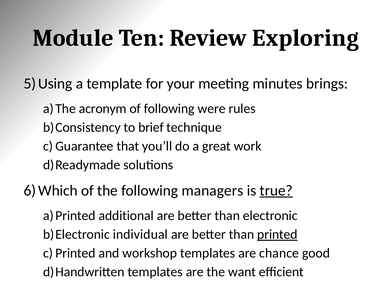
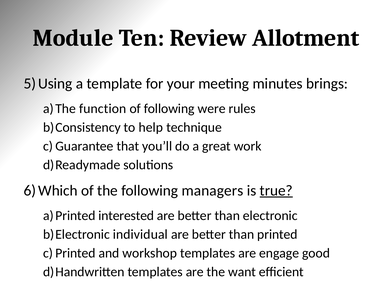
Exploring: Exploring -> Allotment
acronym: acronym -> function
brief: brief -> help
additional: additional -> interested
printed underline: present -> none
chance: chance -> engage
